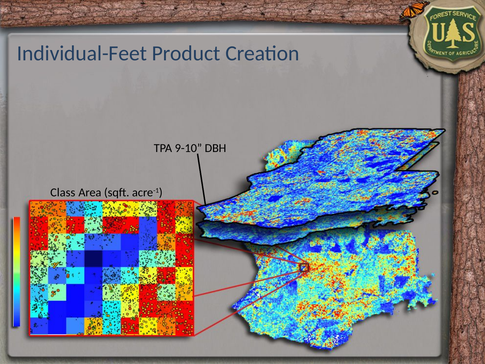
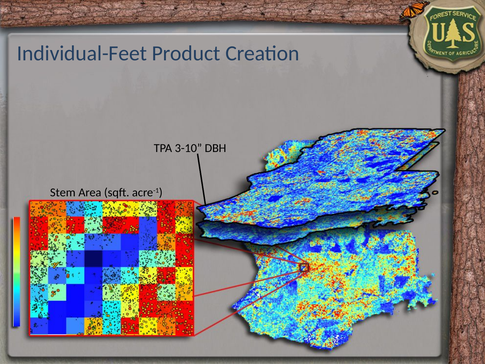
9-10: 9-10 -> 3-10
Class: Class -> Stem
